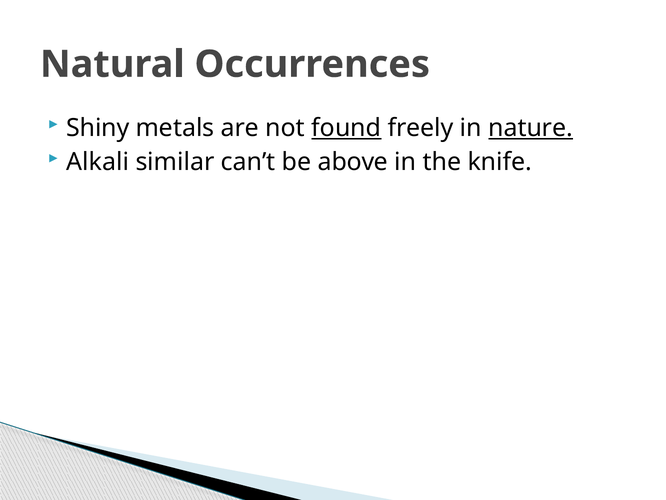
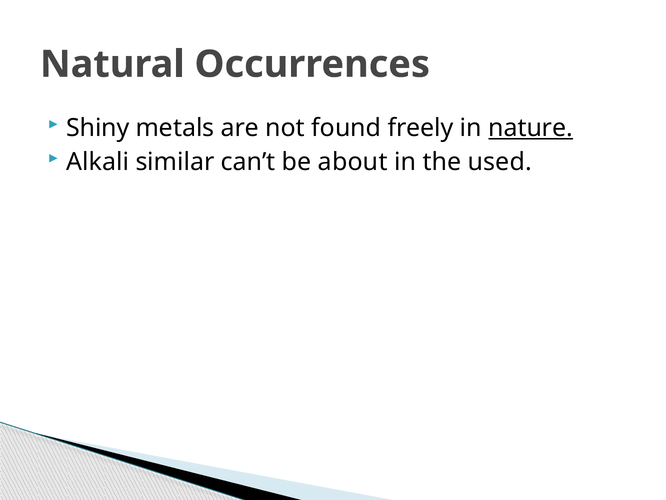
found underline: present -> none
above: above -> about
knife: knife -> used
